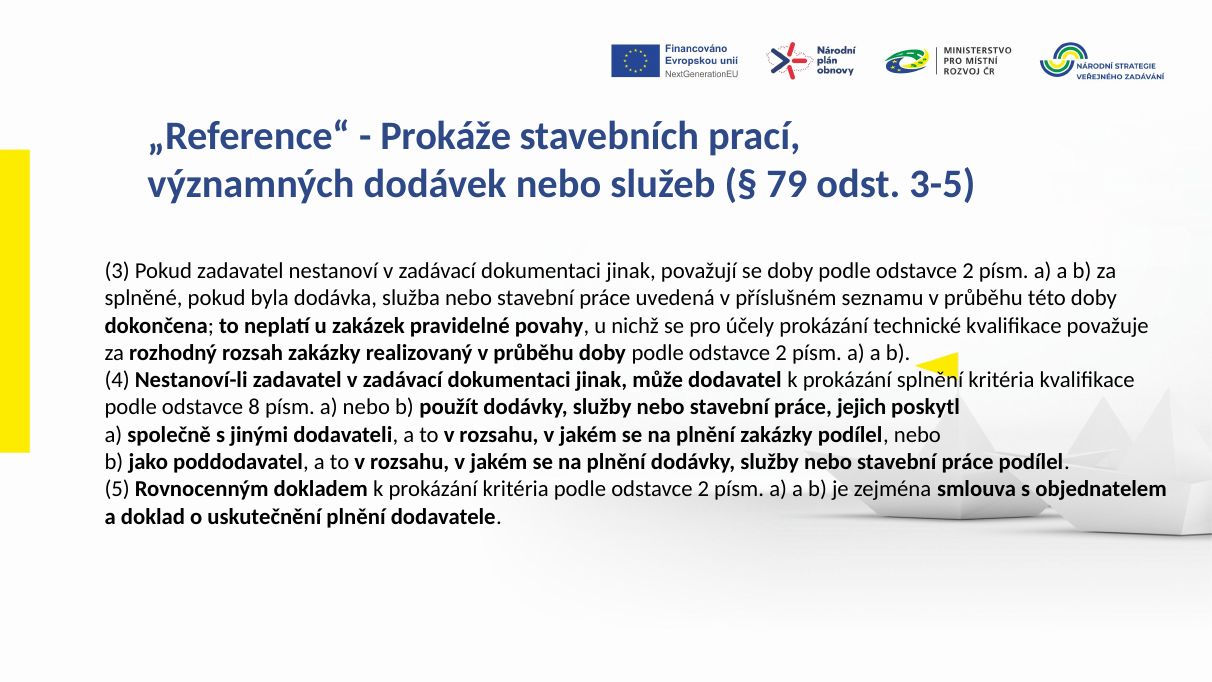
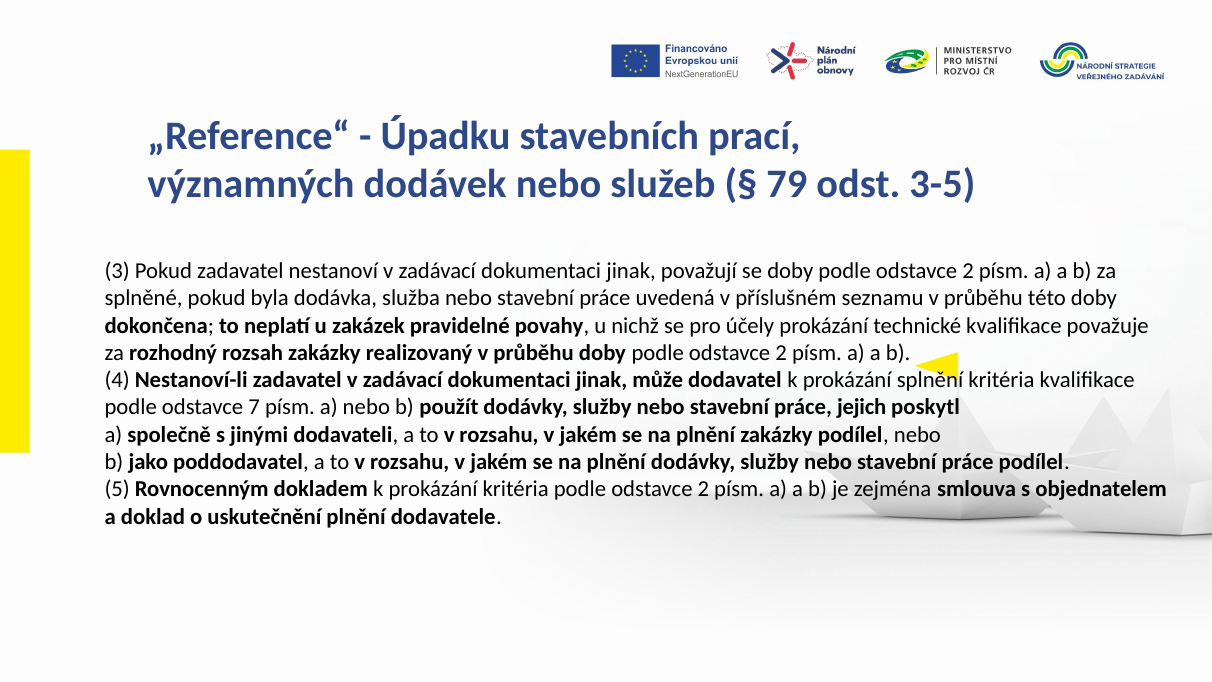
Prokáže: Prokáže -> Úpadku
8: 8 -> 7
